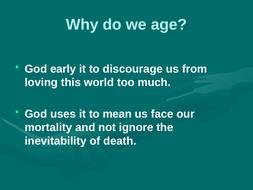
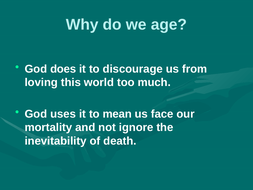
early: early -> does
